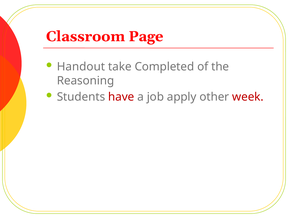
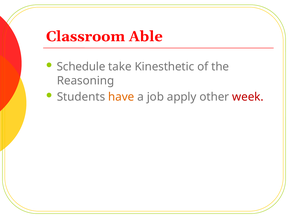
Page: Page -> Able
Handout: Handout -> Schedule
Completed: Completed -> Kinesthetic
have colour: red -> orange
